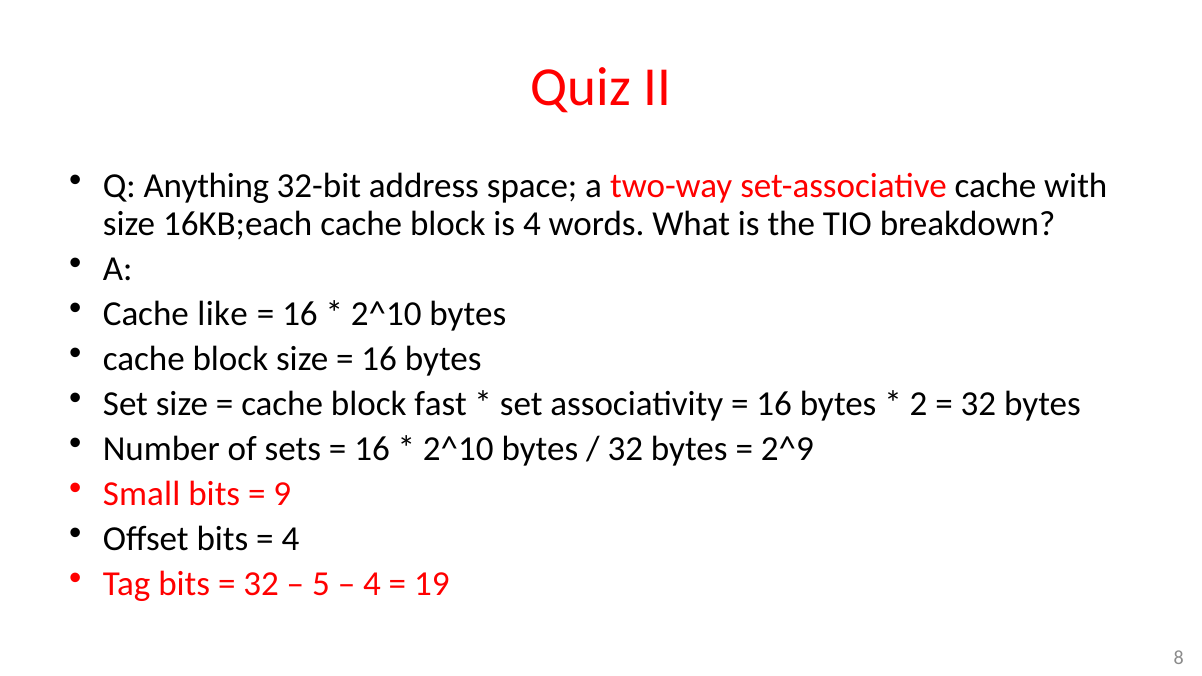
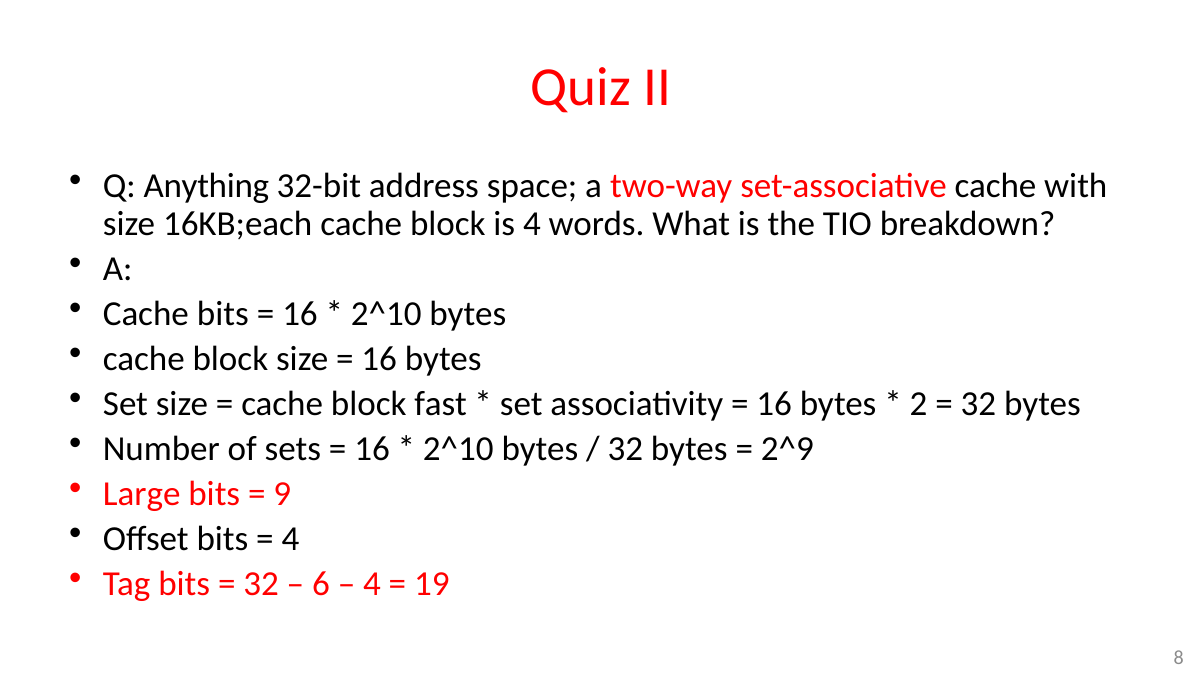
Cache like: like -> bits
Small: Small -> Large
5: 5 -> 6
